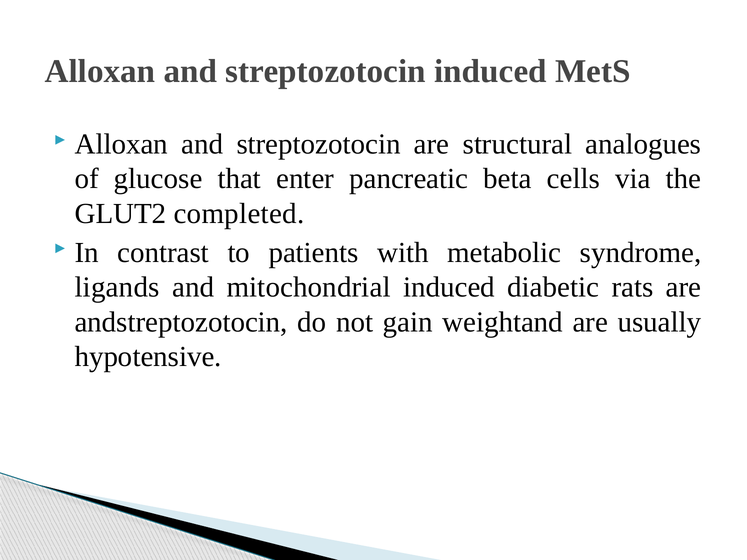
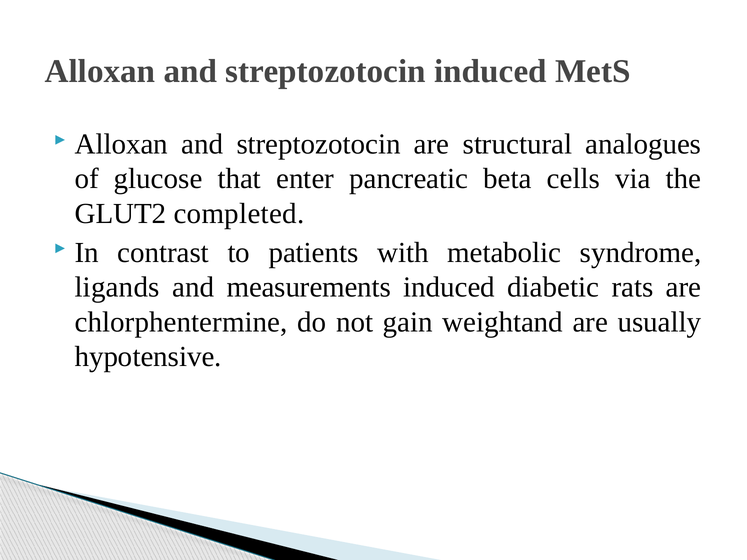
mitochondrial: mitochondrial -> measurements
andstreptozotocin: andstreptozotocin -> chlorphentermine
